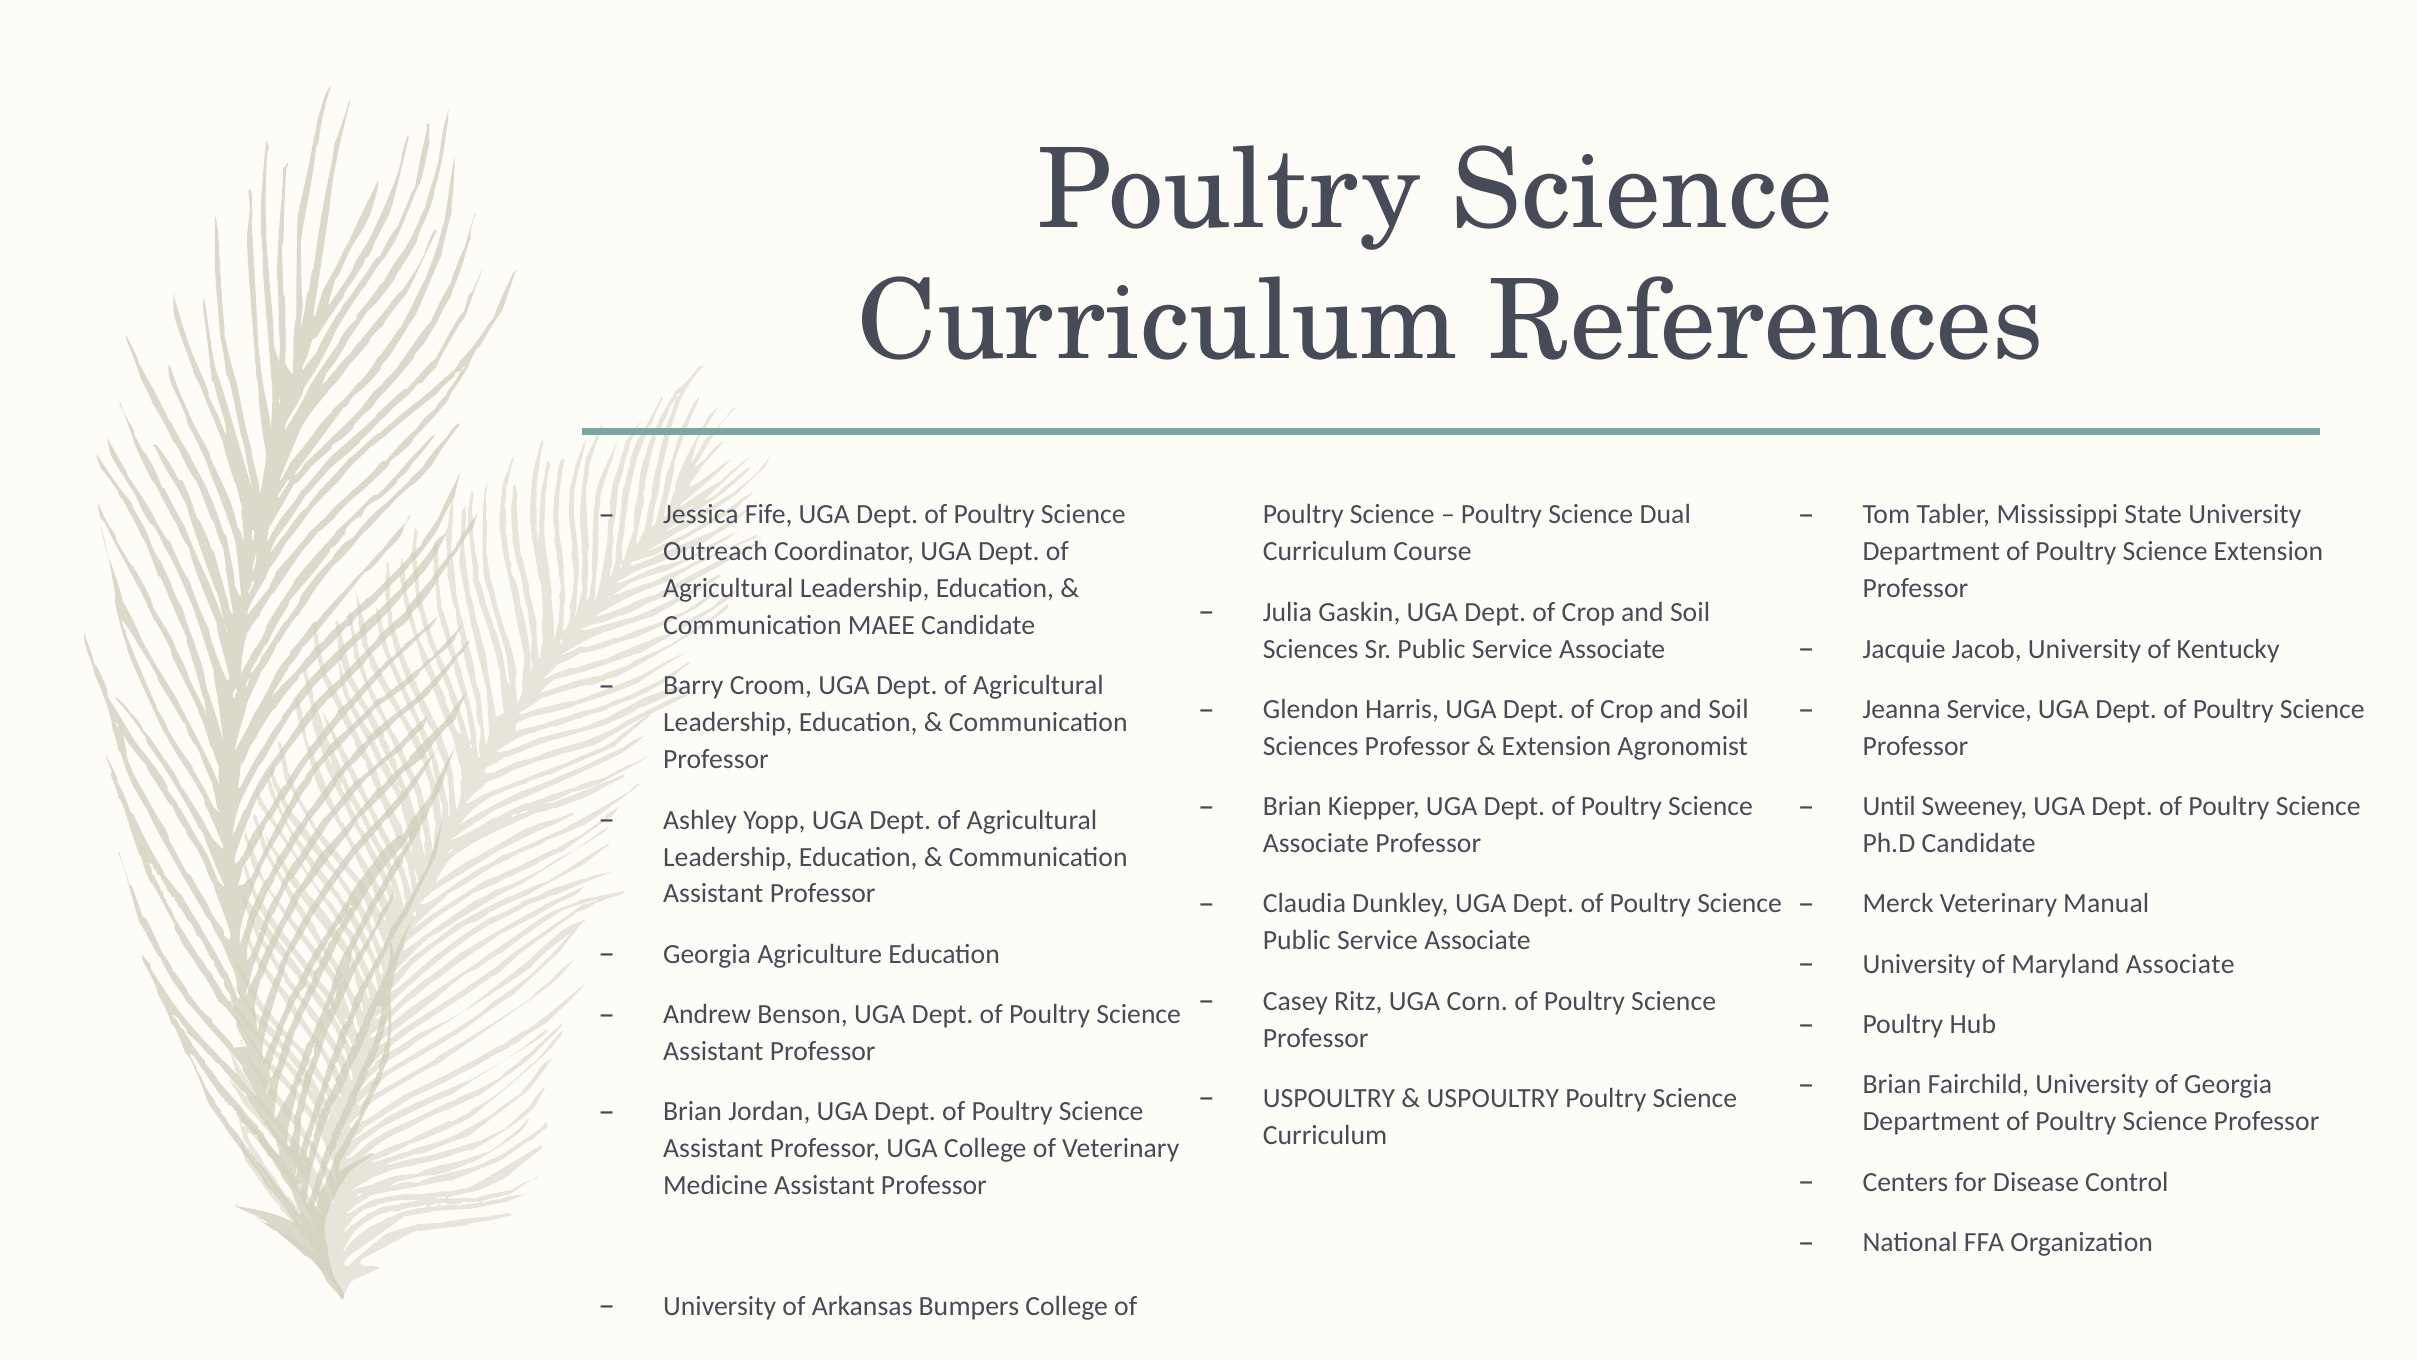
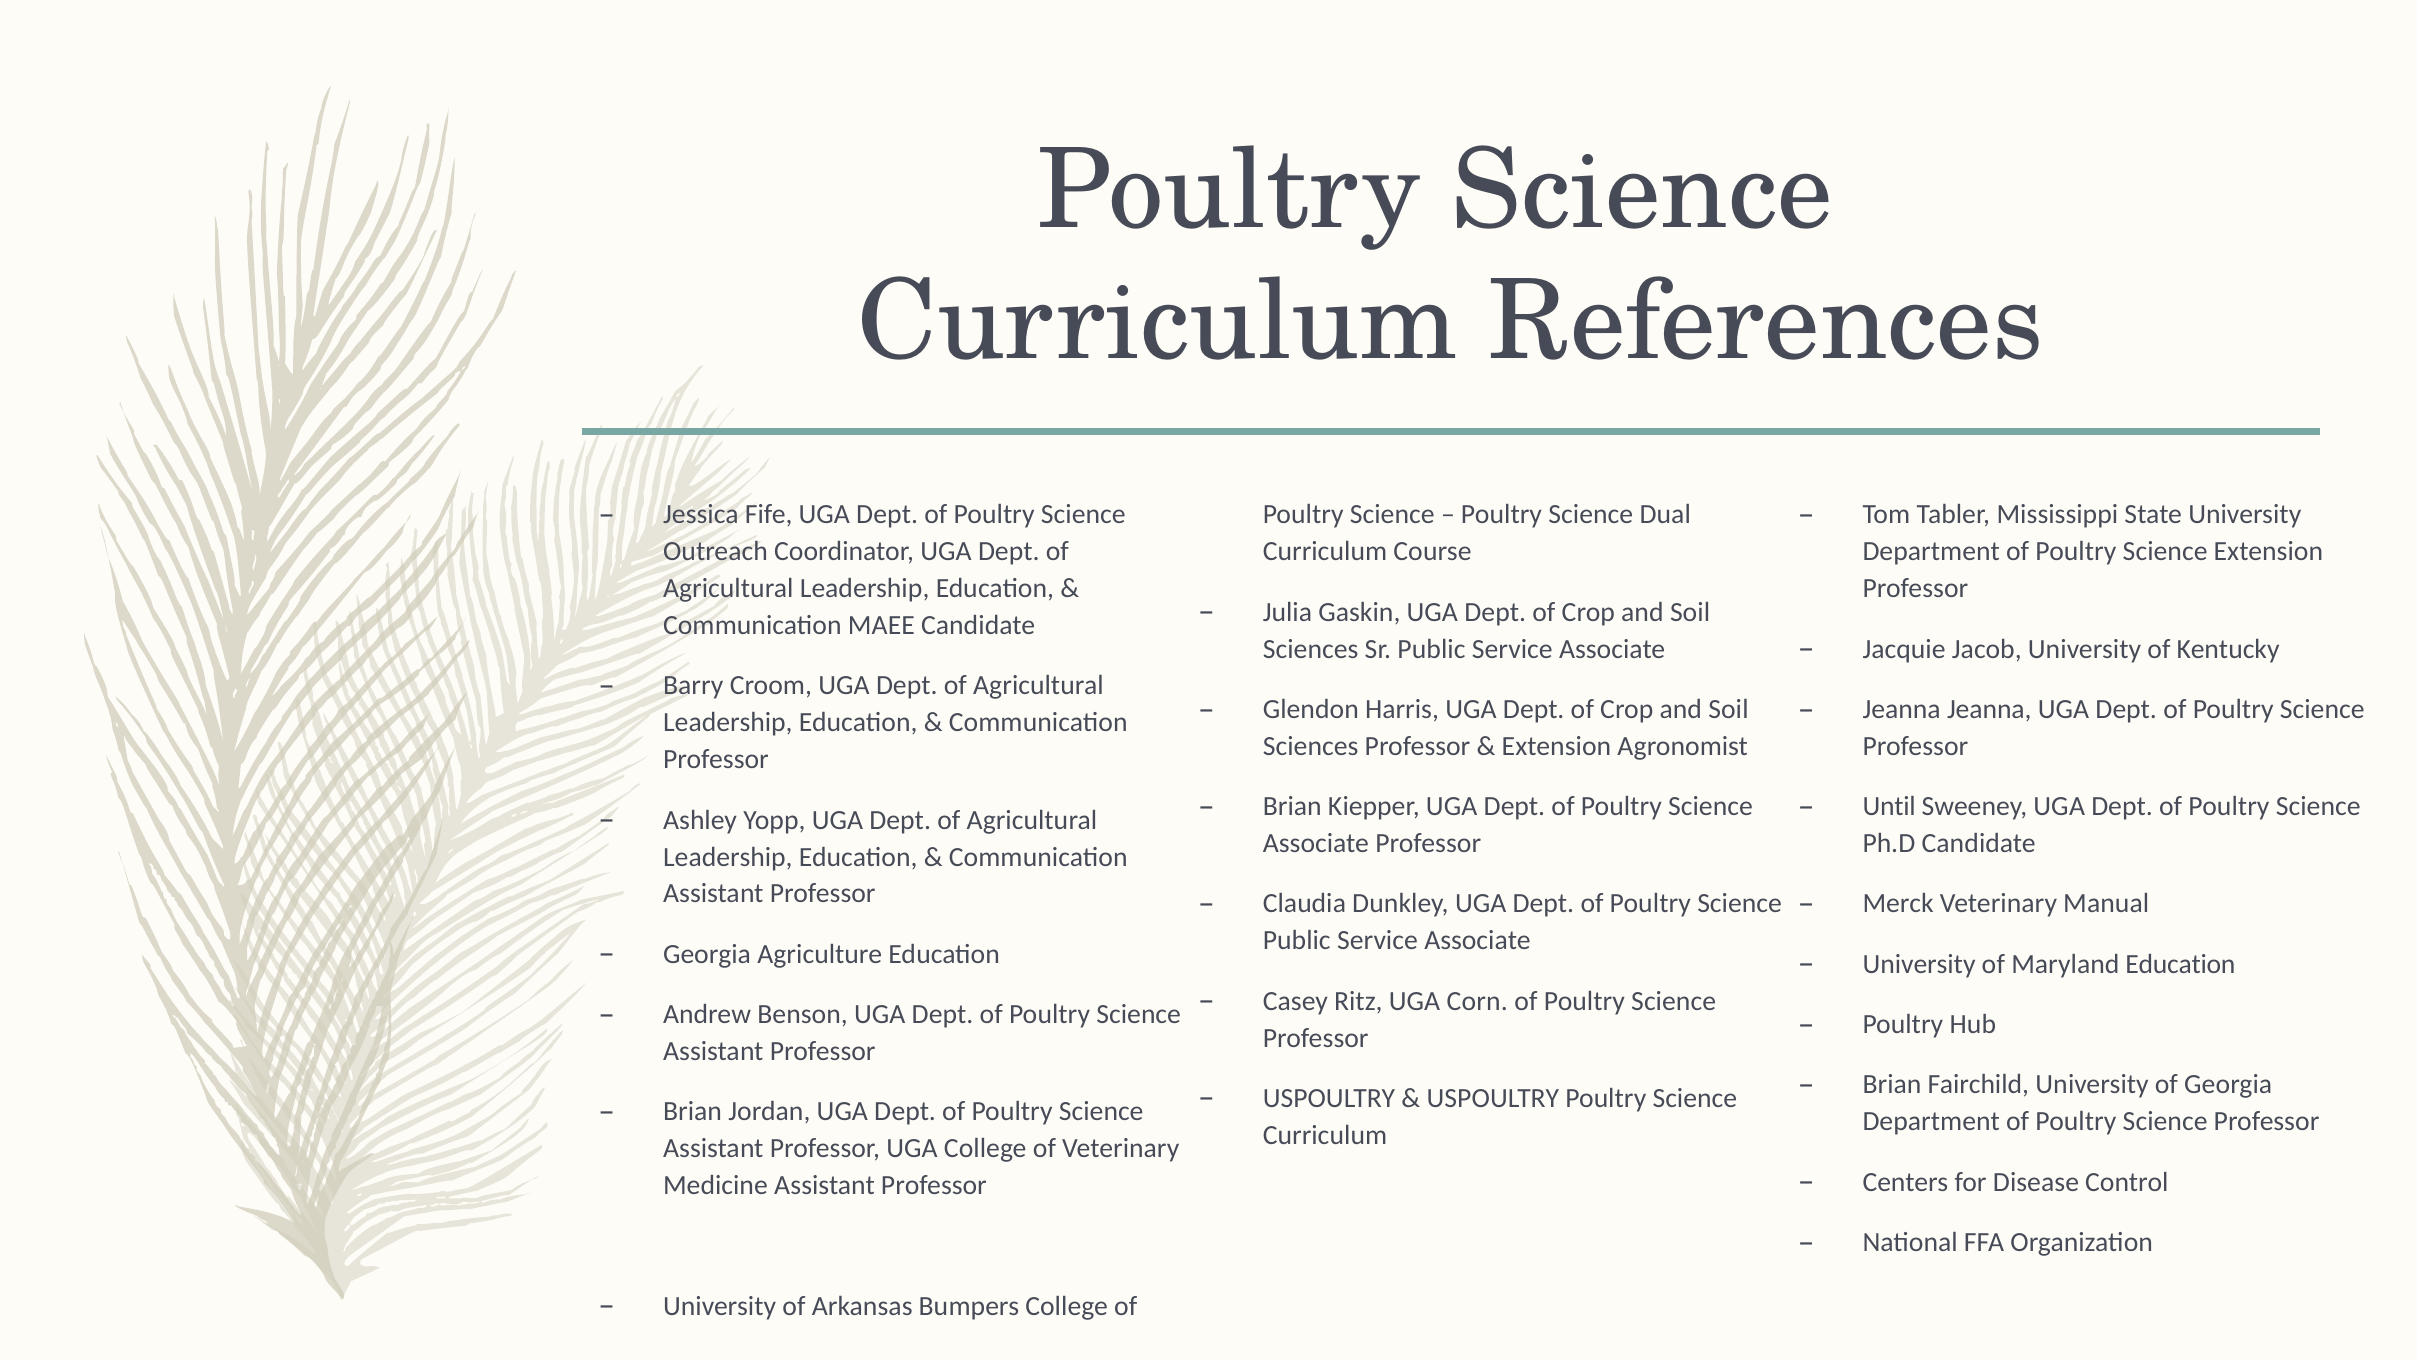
Jeanna Service: Service -> Jeanna
Maryland Associate: Associate -> Education
